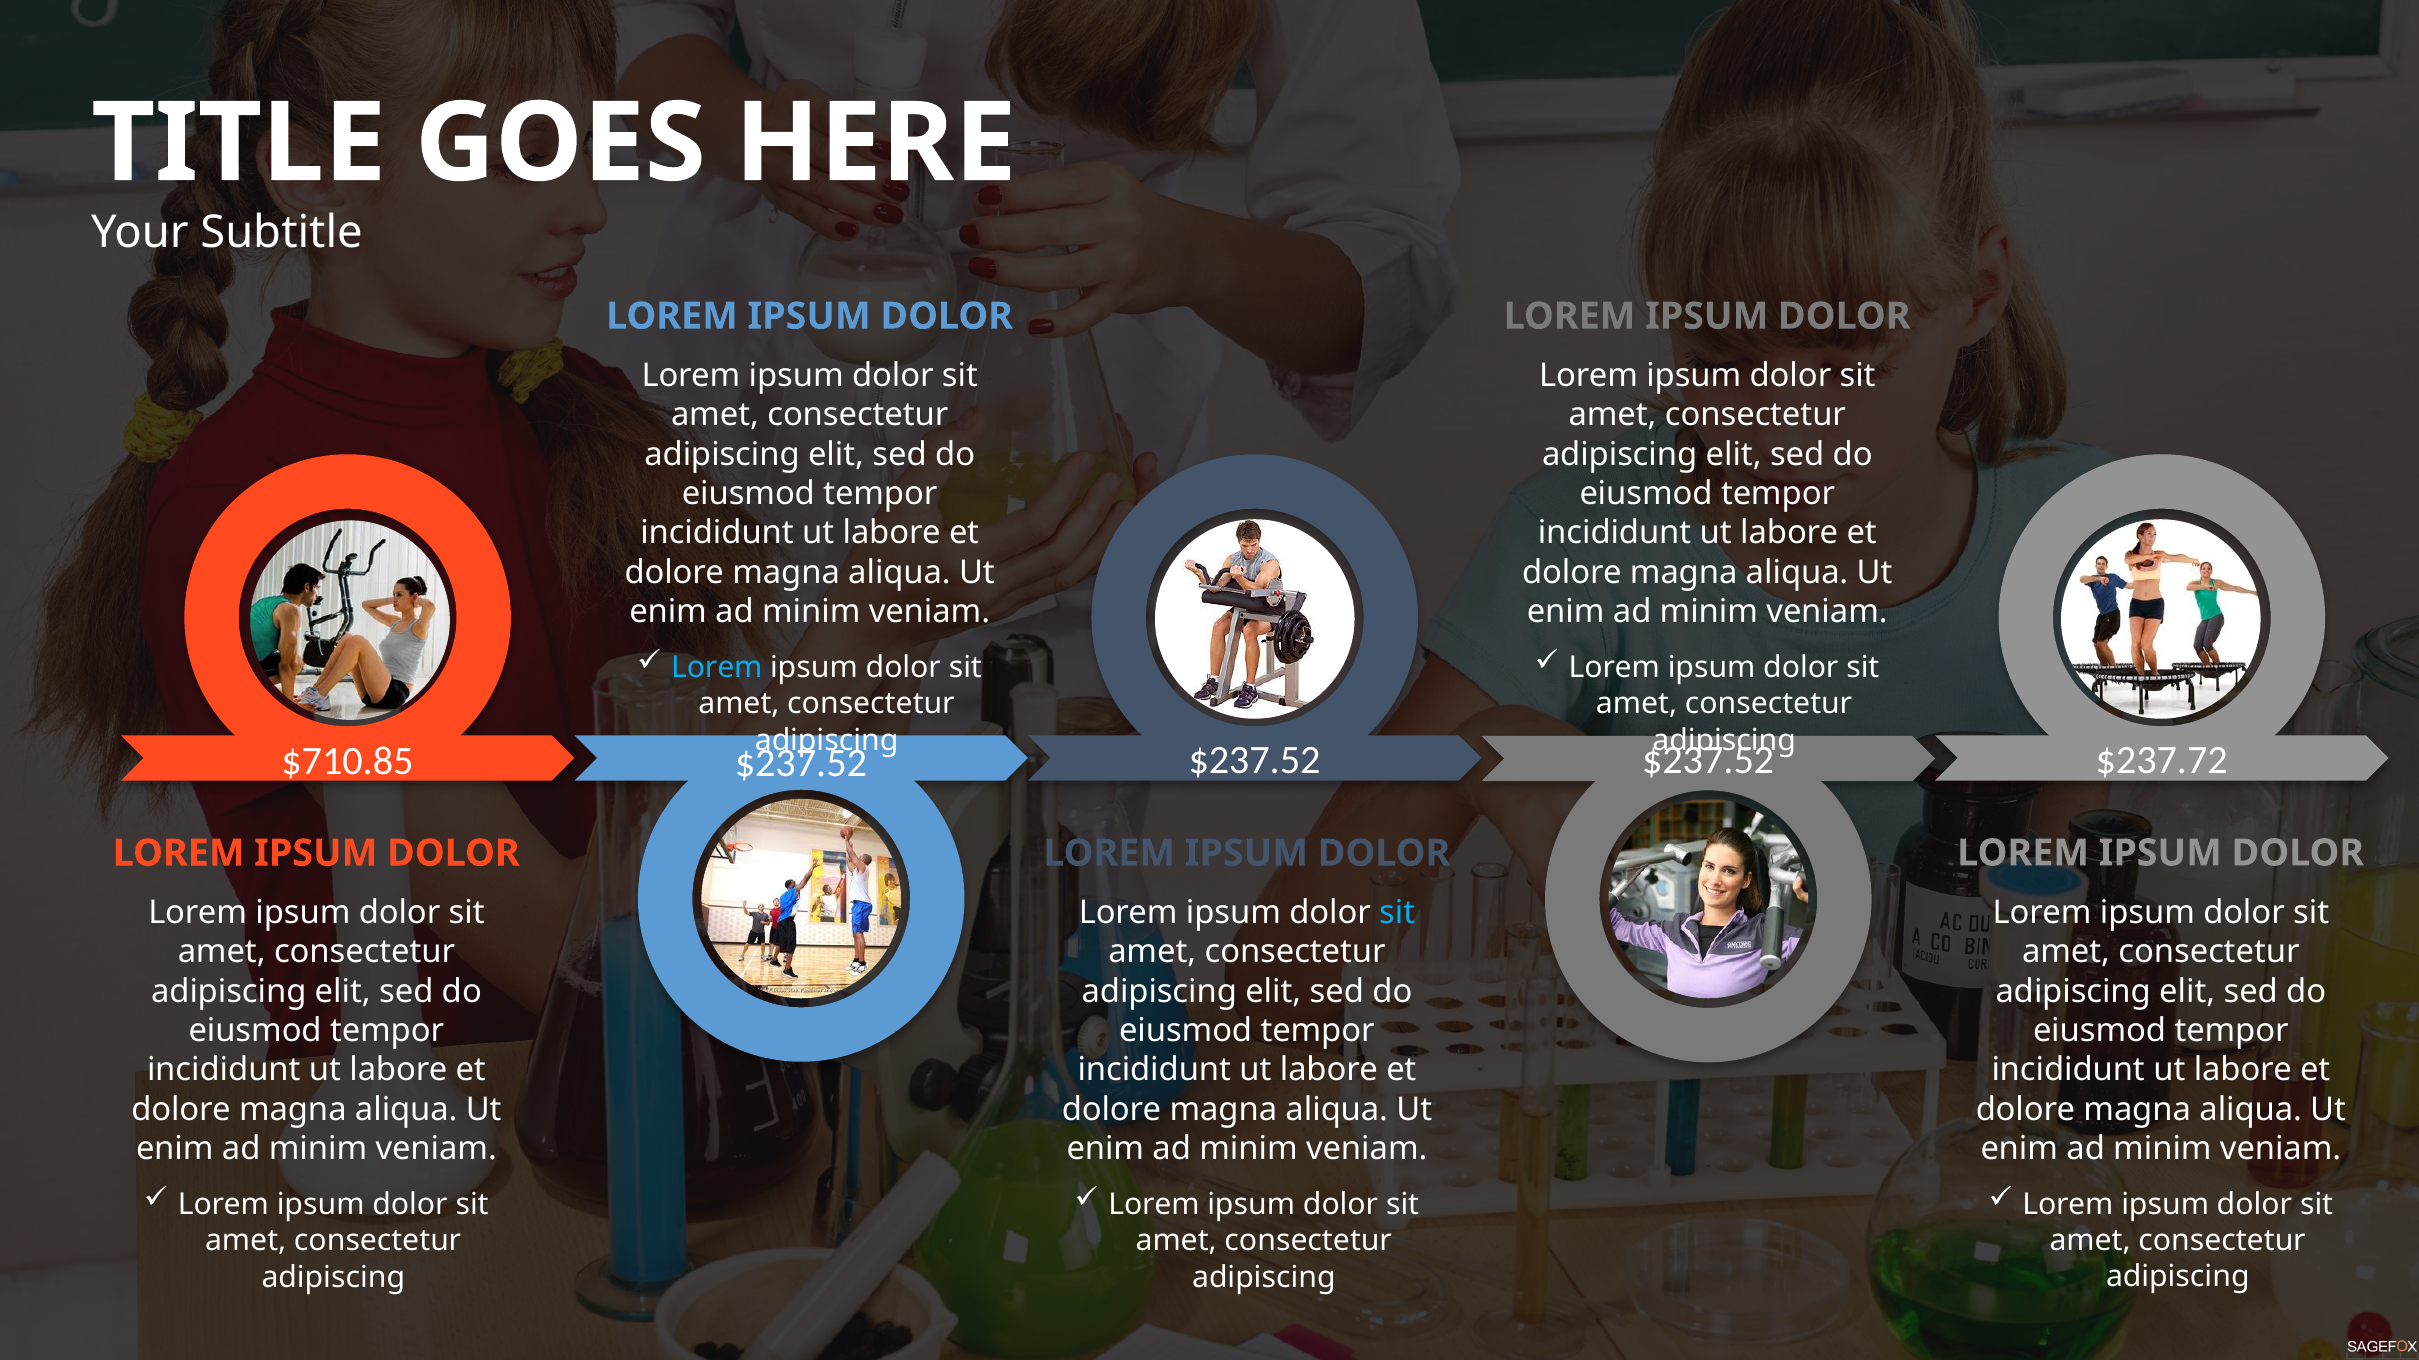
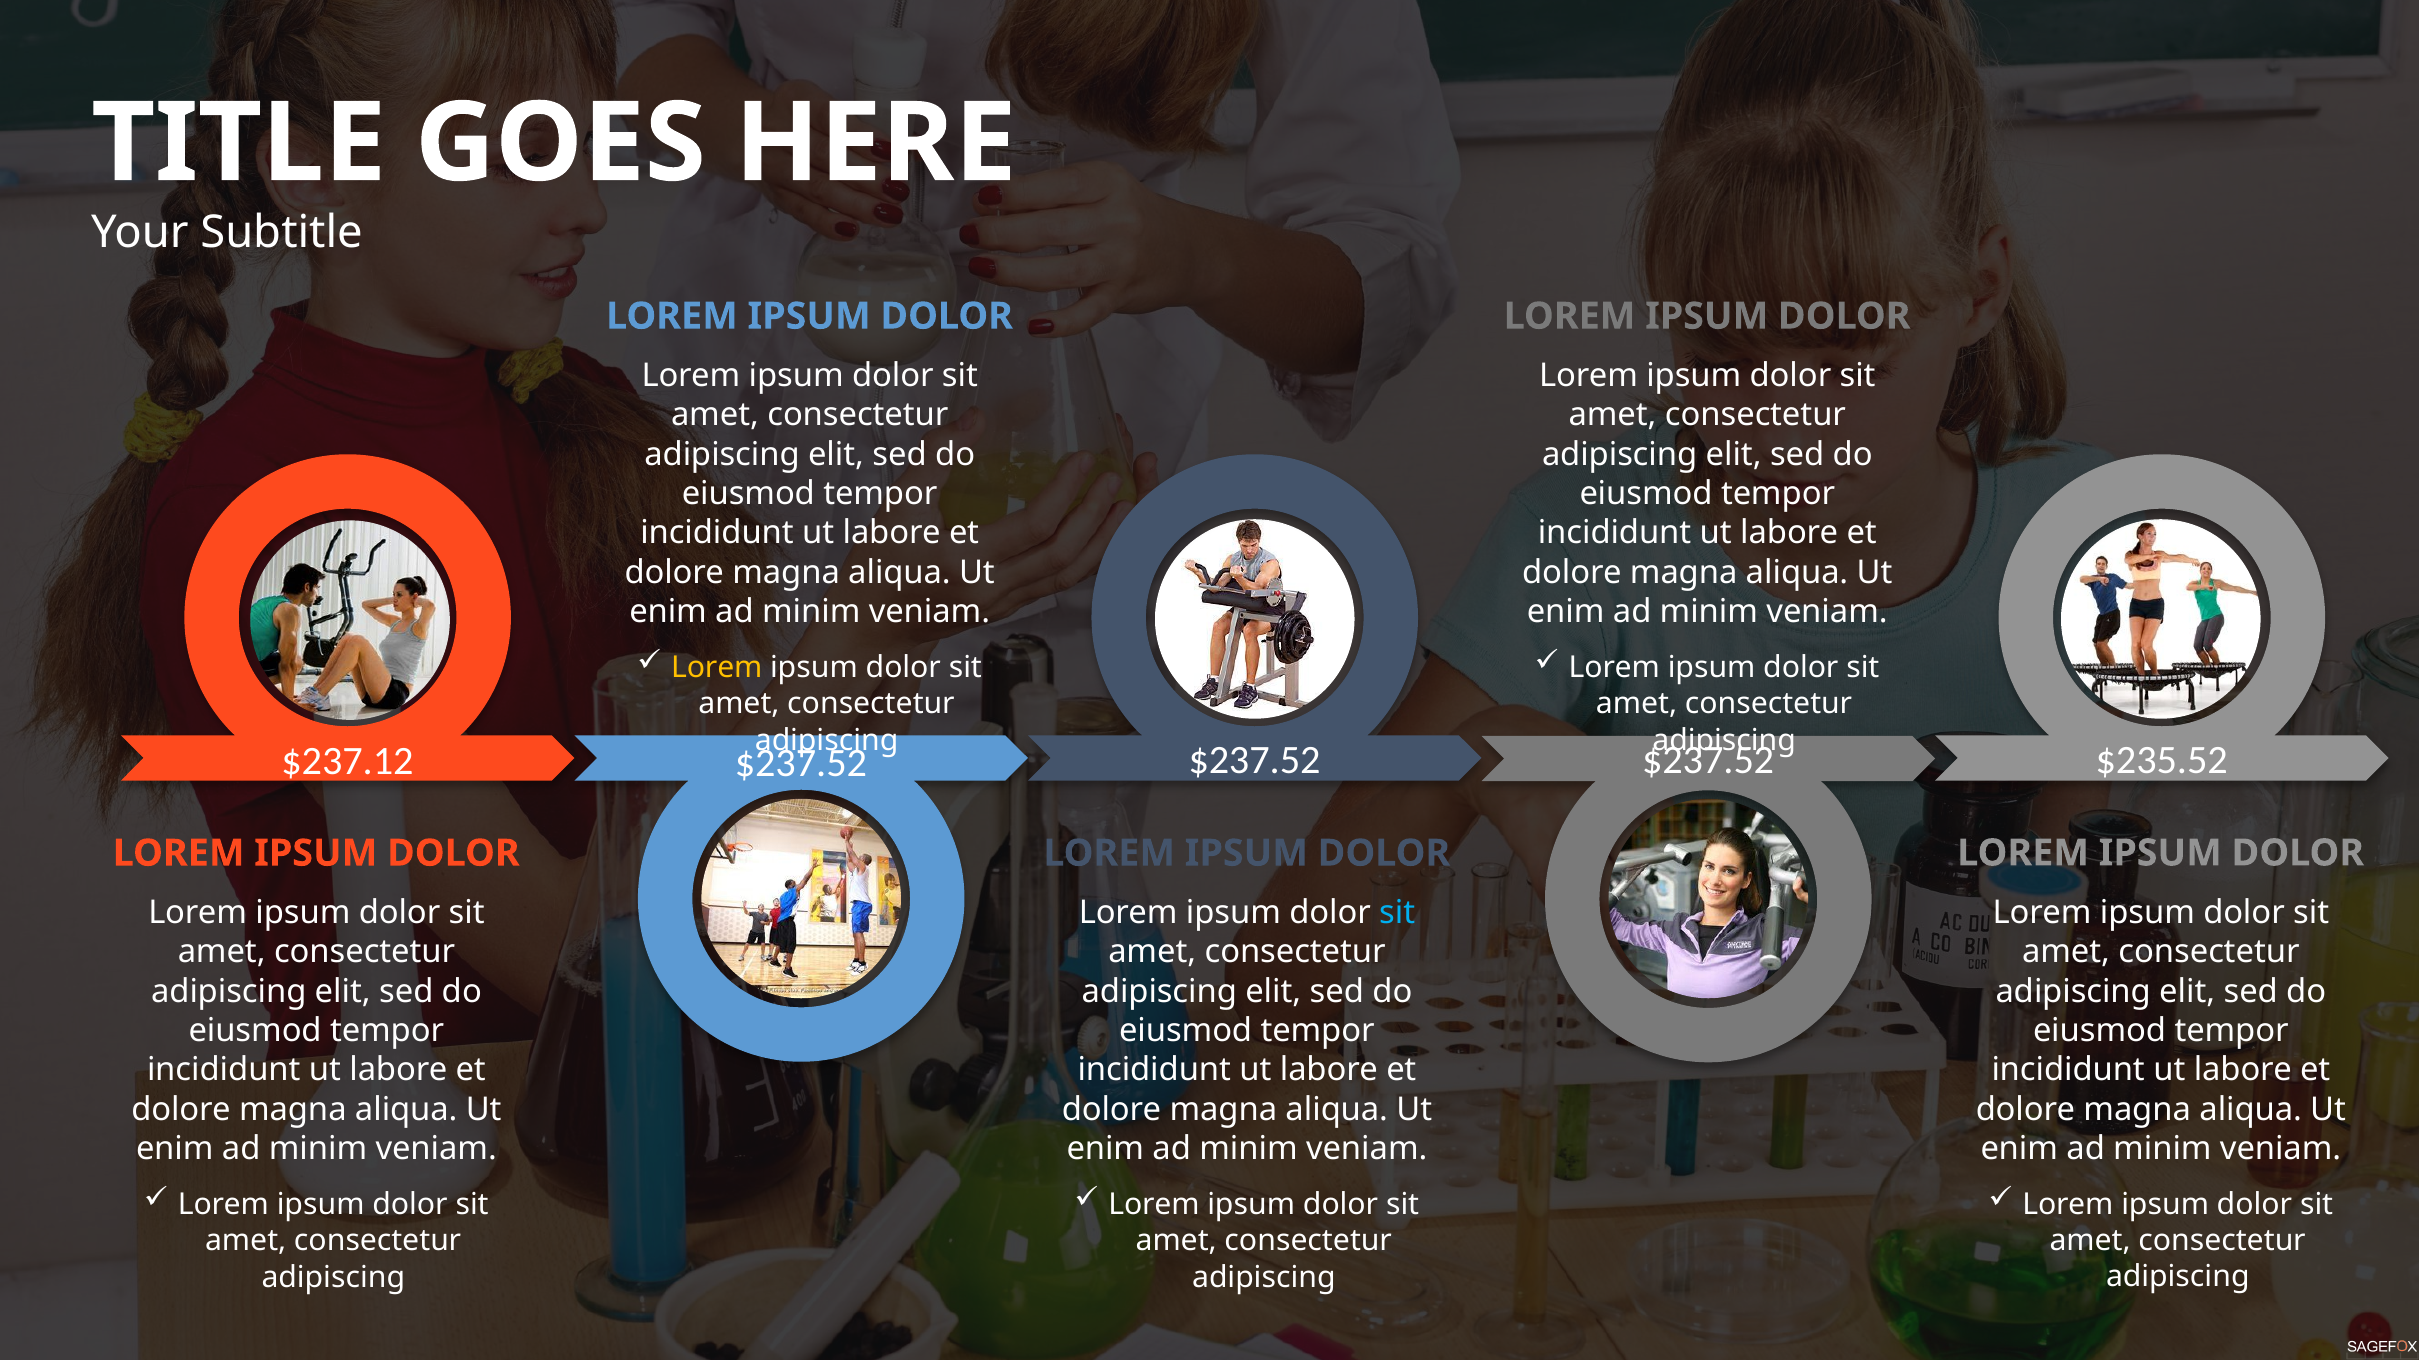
Lorem at (717, 668) colour: light blue -> yellow
$710.85: $710.85 -> $237.12
$237.72: $237.72 -> $235.52
